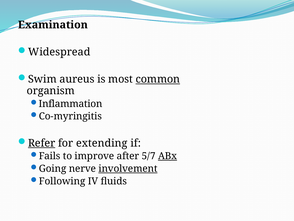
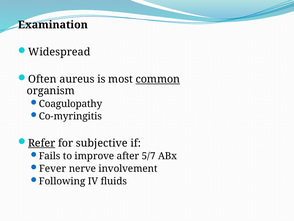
Swim: Swim -> Often
Inflammation: Inflammation -> Coagulopathy
extending: extending -> subjective
ABx underline: present -> none
Going: Going -> Fever
involvement underline: present -> none
